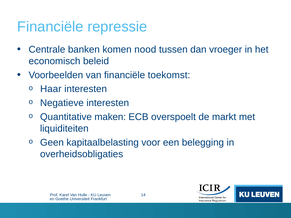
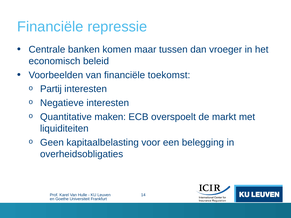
nood: nood -> maar
Haar: Haar -> Partij
